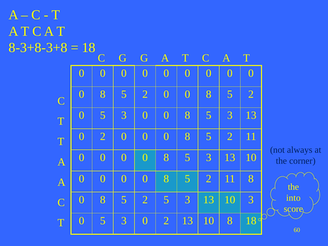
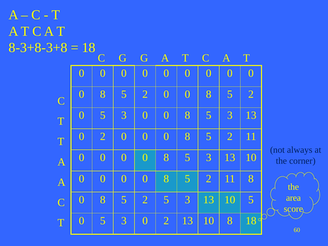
into: into -> area
10 3: 3 -> 5
